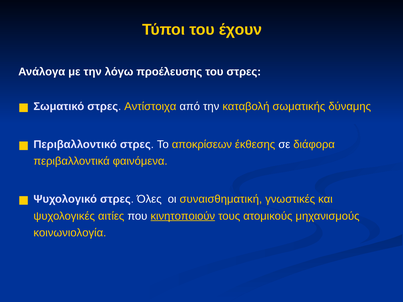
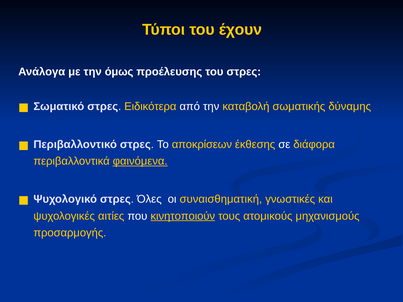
λόγω: λόγω -> όμως
Αντίστοιχα: Αντίστοιχα -> Ειδικότερα
φαινόμενα underline: none -> present
κοινωνιολογία: κοινωνιολογία -> προσαρμογής
